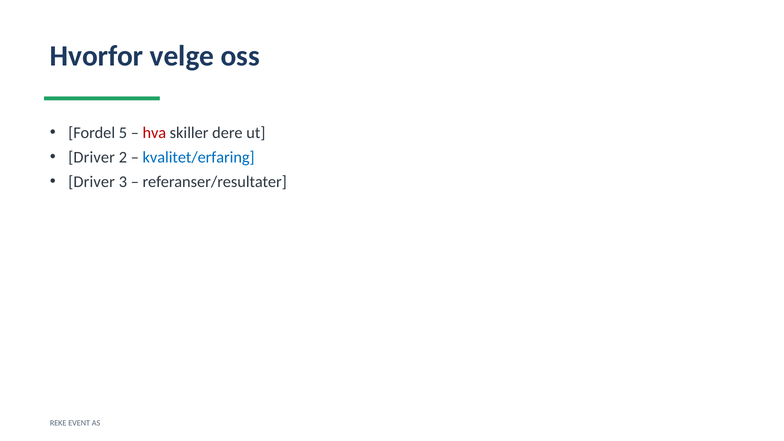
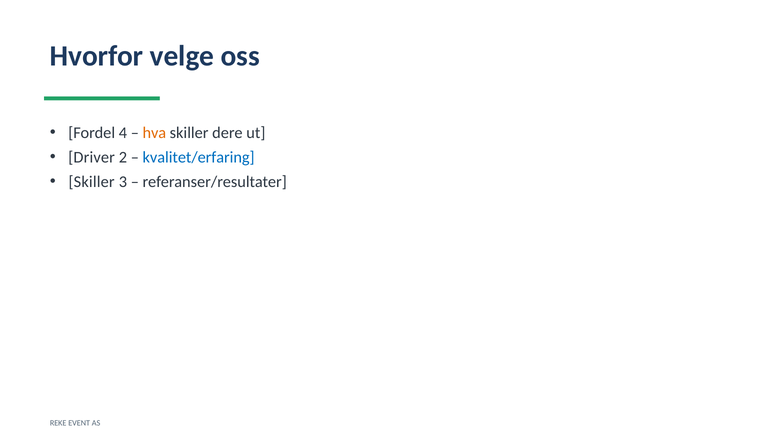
5: 5 -> 4
hva colour: red -> orange
Driver at (92, 182): Driver -> Skiller
